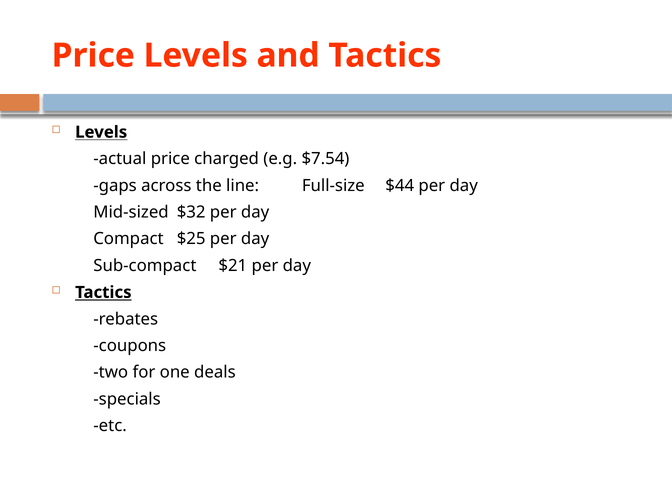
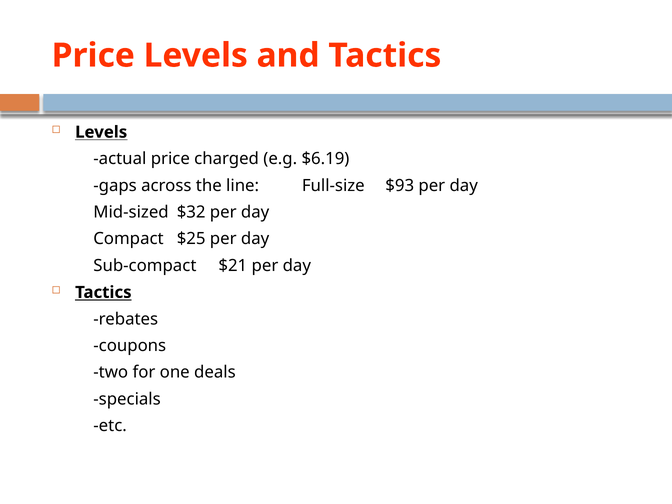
$7.54: $7.54 -> $6.19
$44: $44 -> $93
